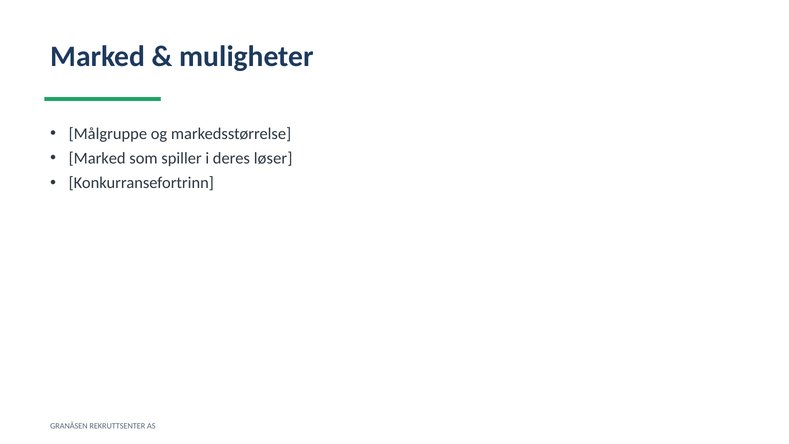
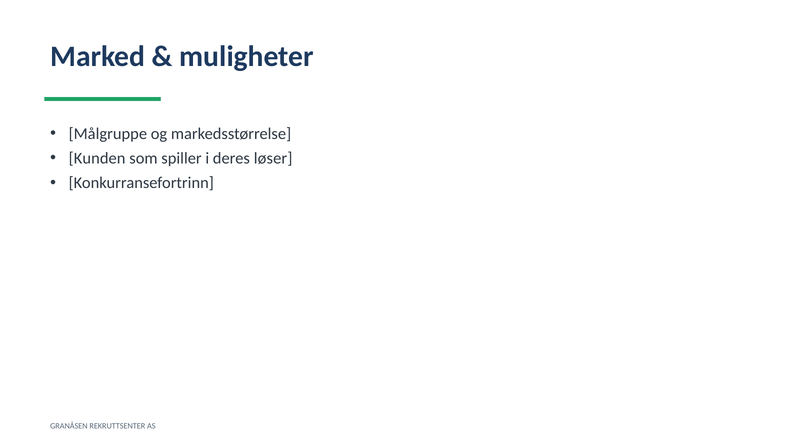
Marked at (97, 158): Marked -> Kunden
